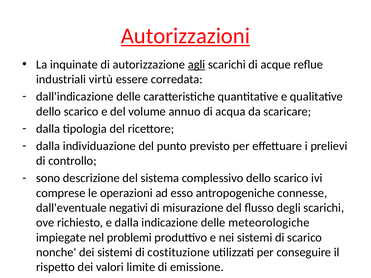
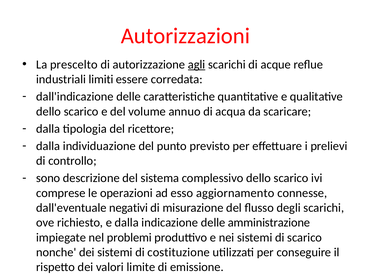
Autorizzazioni underline: present -> none
inquinate: inquinate -> prescelto
virtù: virtù -> limiti
antropogeniche: antropogeniche -> aggiornamento
meteorologiche: meteorologiche -> amministrazione
